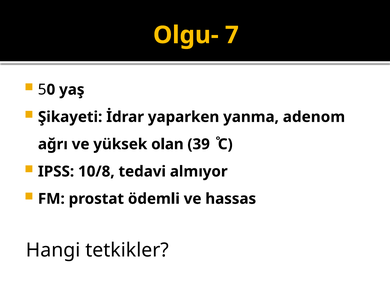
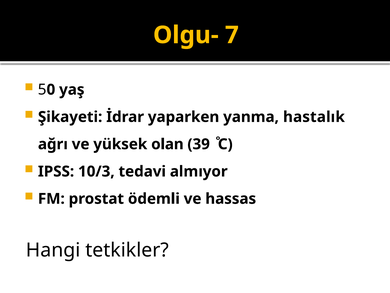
adenom: adenom -> hastalık
10/8: 10/8 -> 10/3
